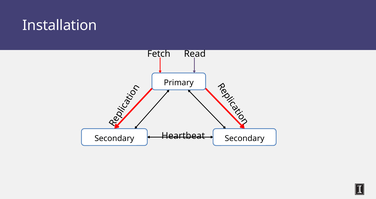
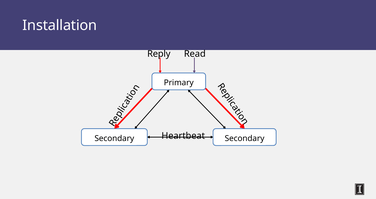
Fetch: Fetch -> Reply
